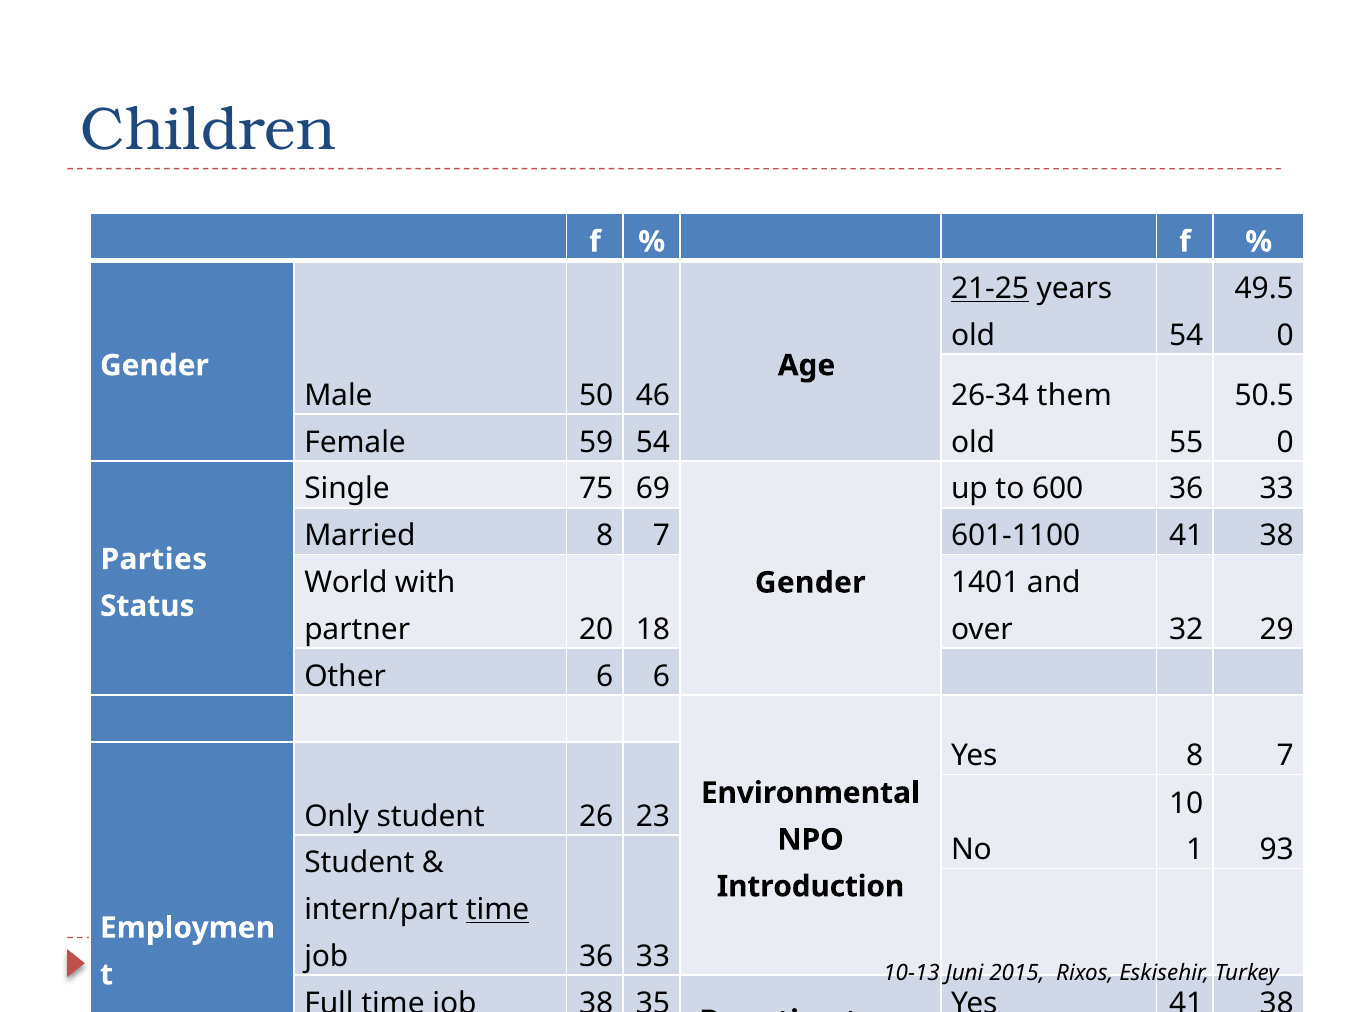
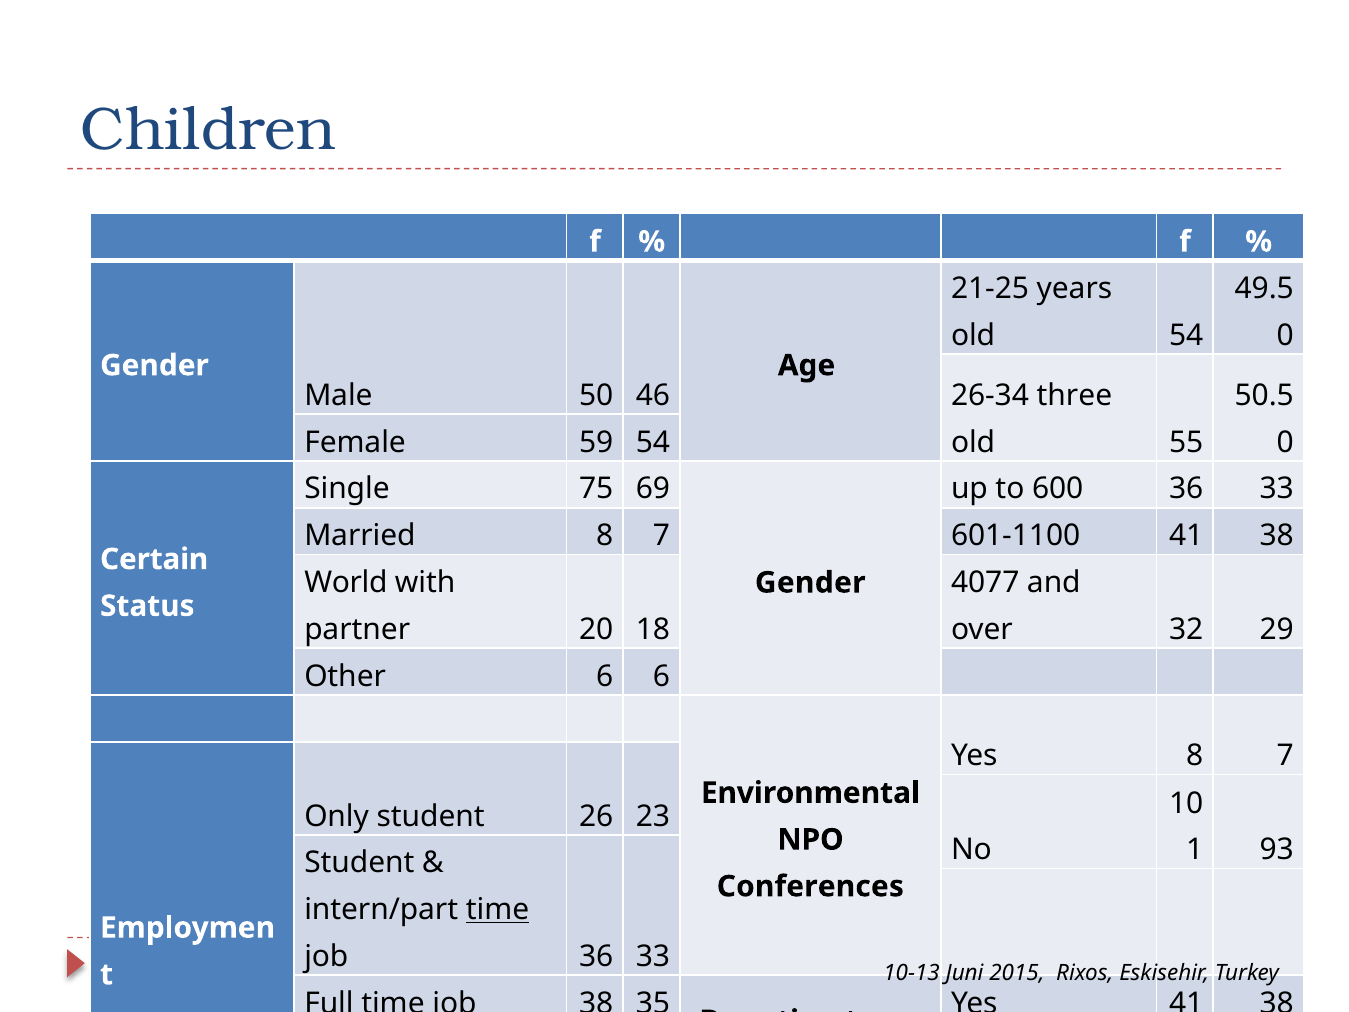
21-25 underline: present -> none
them: them -> three
Parties: Parties -> Certain
1401: 1401 -> 4077
Introduction: Introduction -> Conferences
